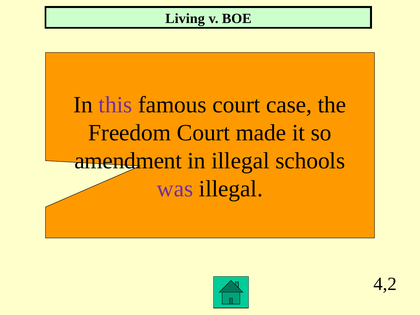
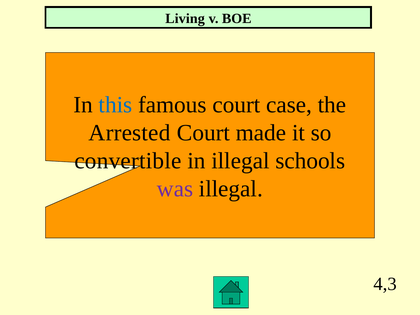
this colour: purple -> blue
Freedom: Freedom -> Arrested
amendment: amendment -> convertible
4,2: 4,2 -> 4,3
